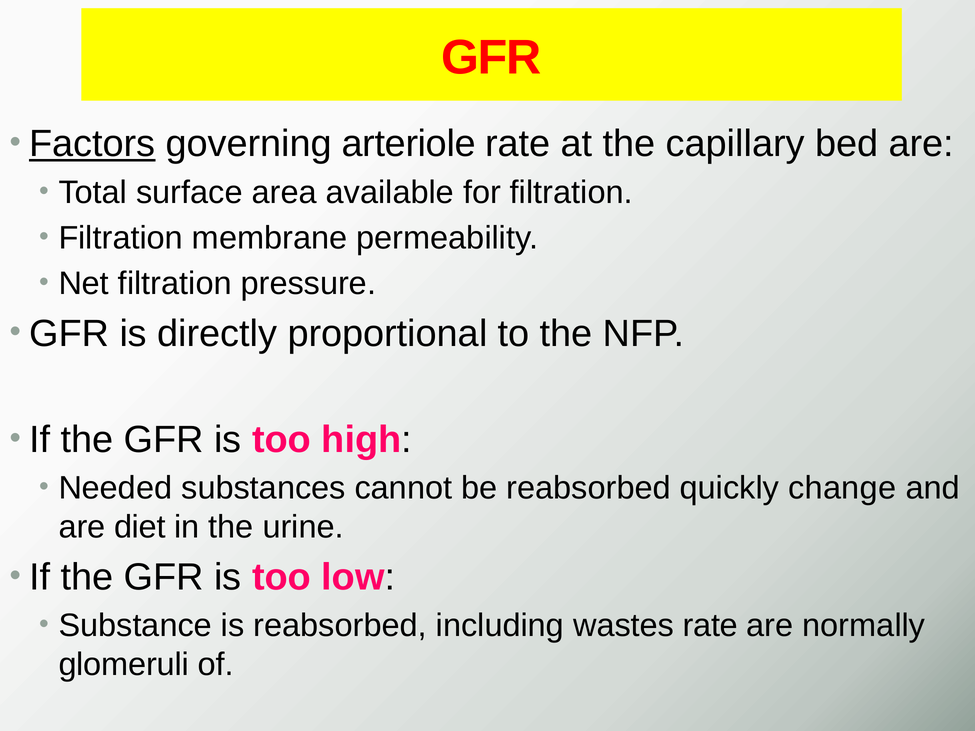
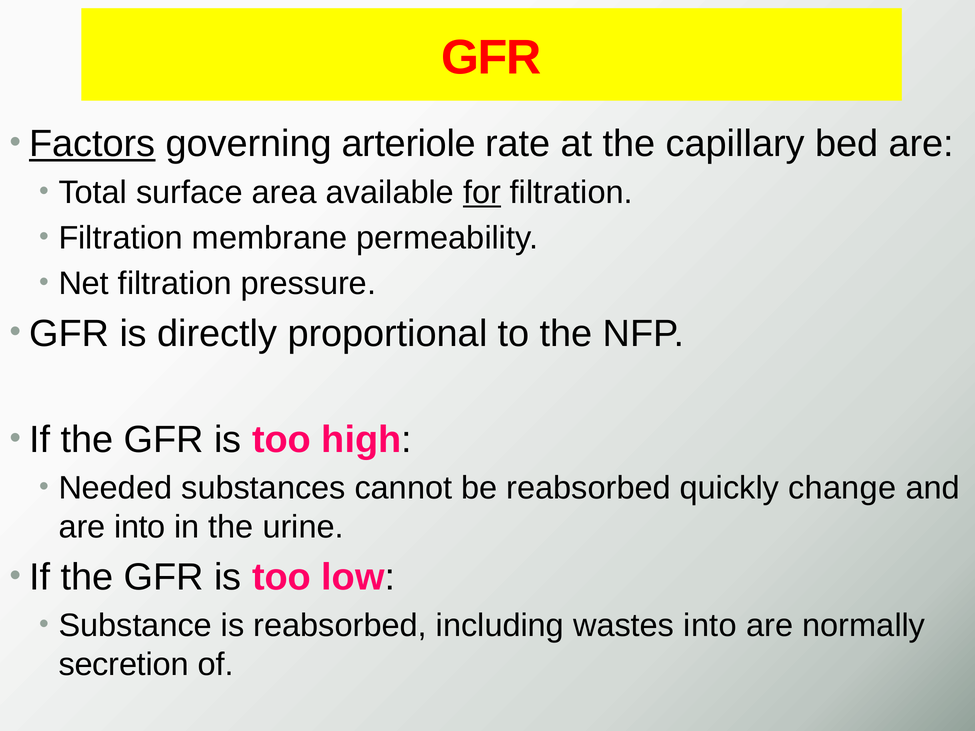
for underline: none -> present
are diet: diet -> into
wastes rate: rate -> into
glomeruli: glomeruli -> secretion
